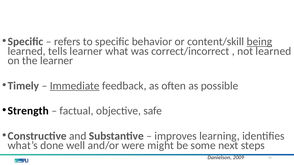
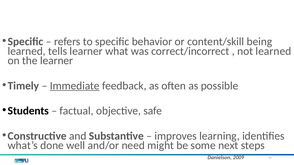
being underline: present -> none
Strength: Strength -> Students
were: were -> need
